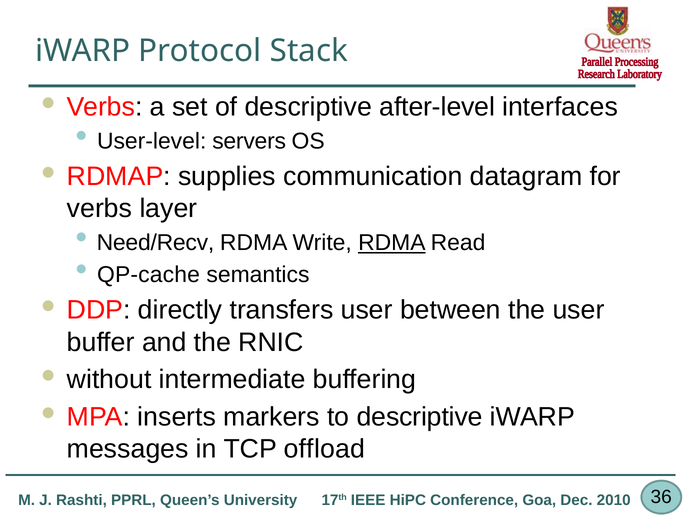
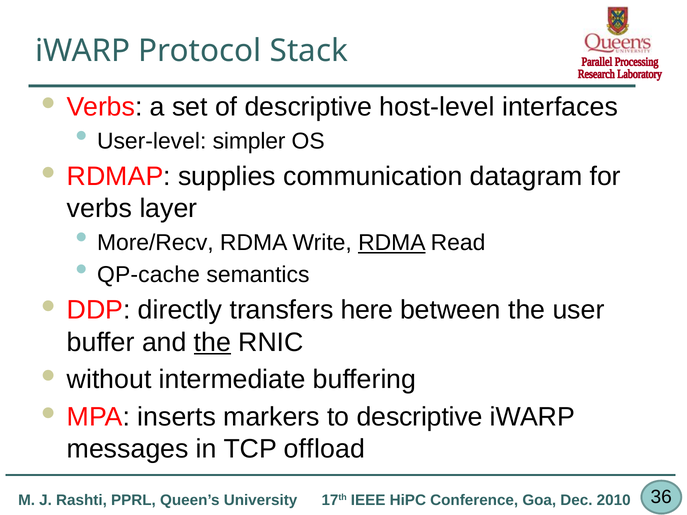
after-level: after-level -> host-level
servers: servers -> simpler
Need/Recv: Need/Recv -> More/Recv
transfers user: user -> here
the at (212, 342) underline: none -> present
